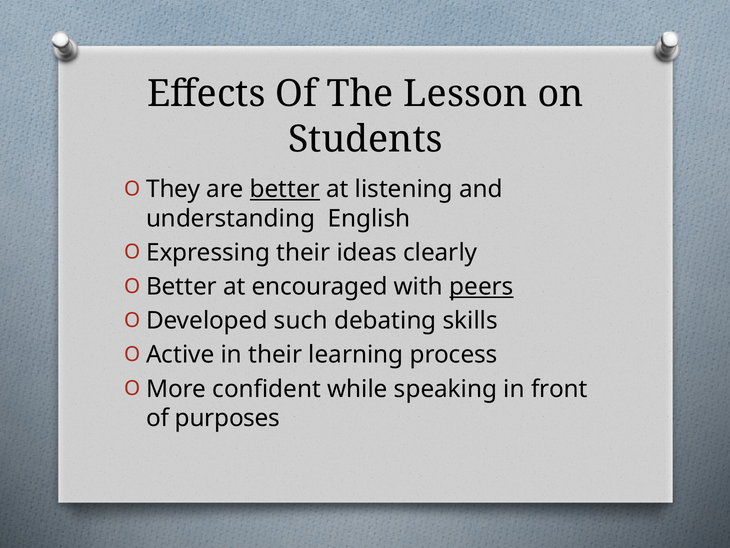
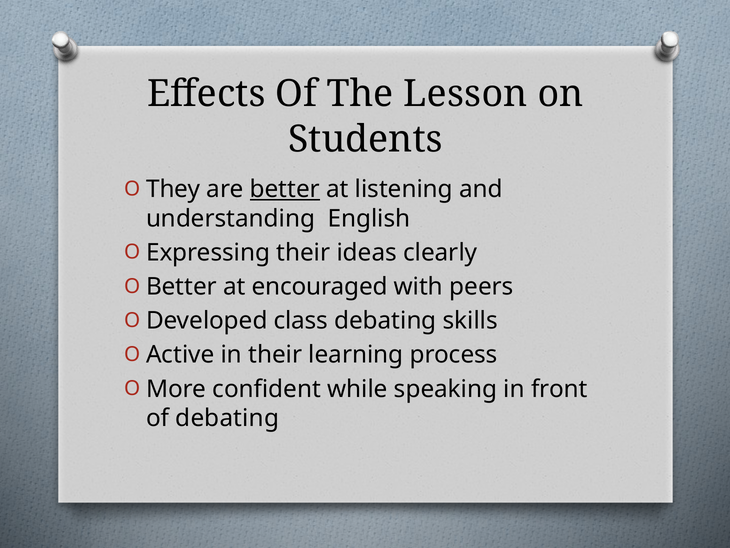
peers underline: present -> none
such: such -> class
of purposes: purposes -> debating
